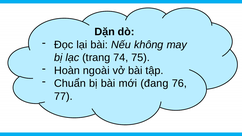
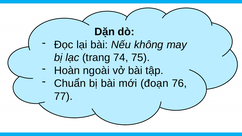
đang: đang -> đoạn
